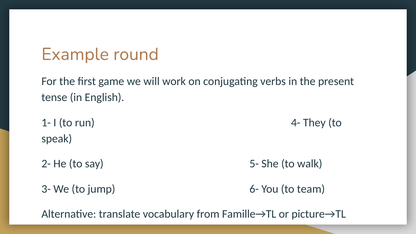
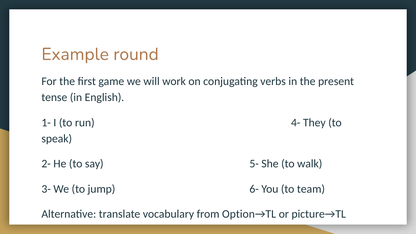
Famille→TL: Famille→TL -> Option→TL
